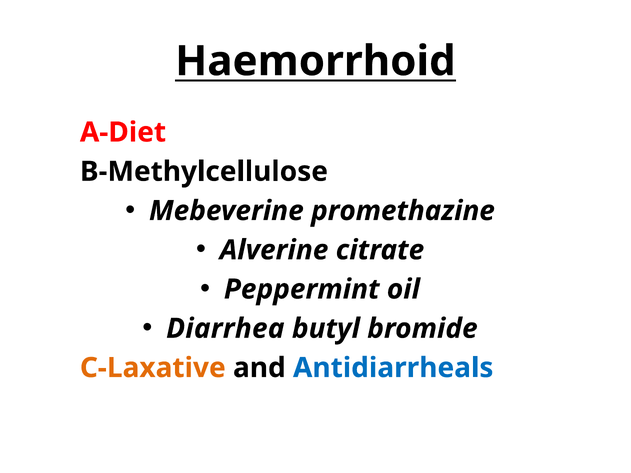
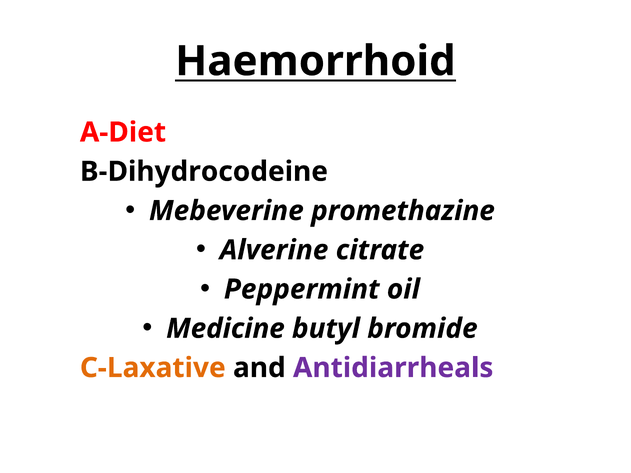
B-Methylcellulose: B-Methylcellulose -> B-Dihydrocodeine
Diarrhea: Diarrhea -> Medicine
Antidiarrheals colour: blue -> purple
